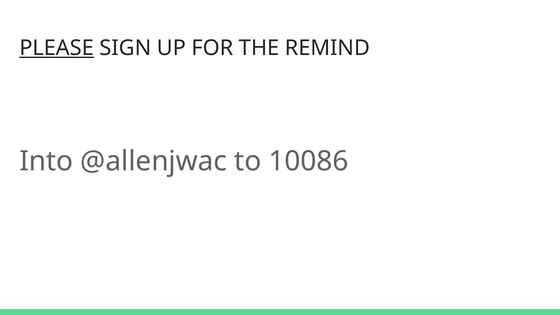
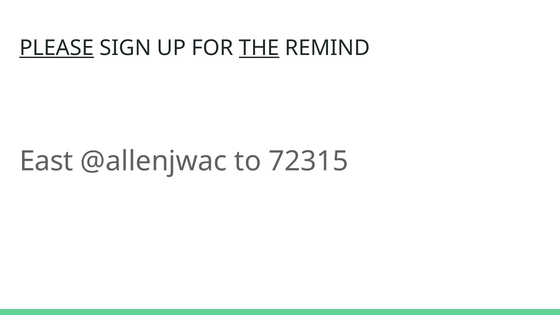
THE underline: none -> present
Into: Into -> East
10086: 10086 -> 72315
